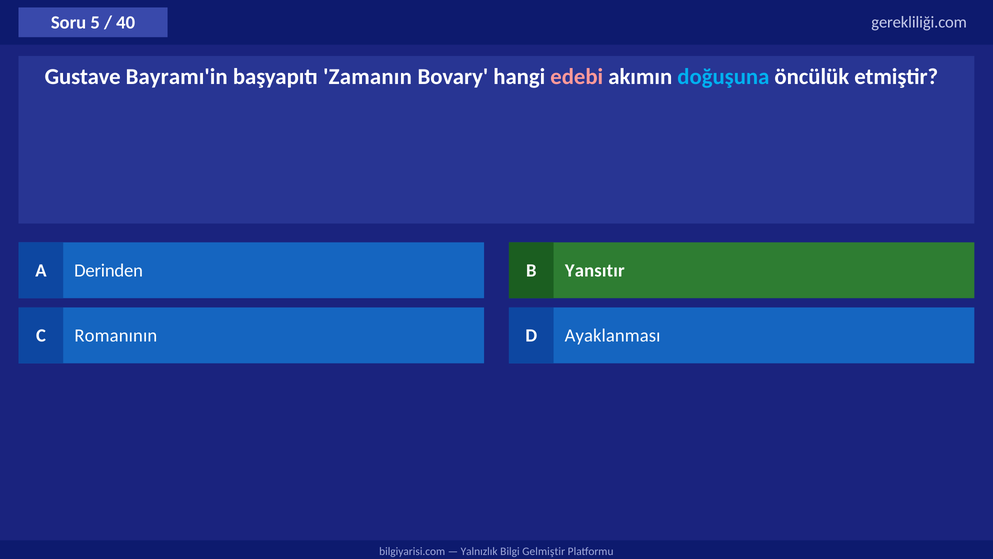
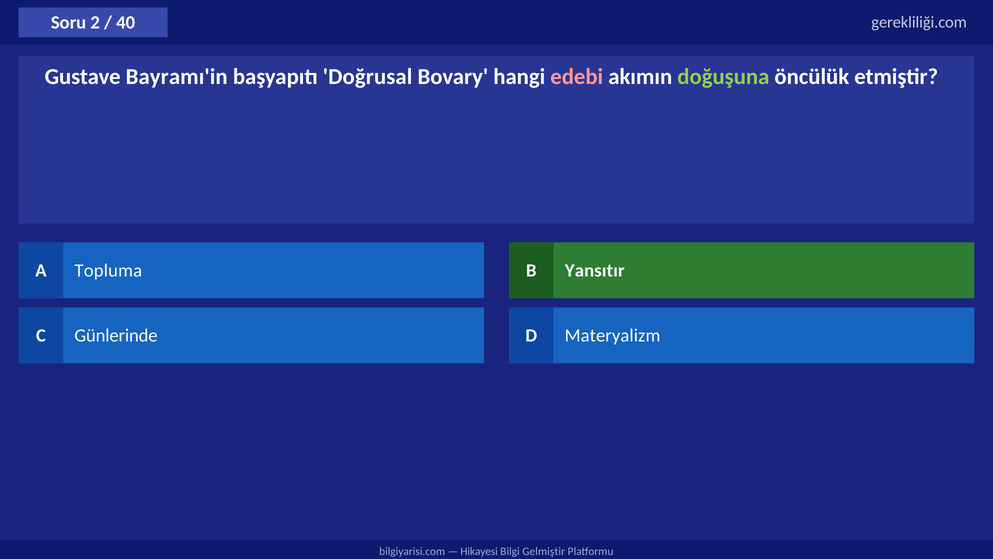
5: 5 -> 2
Zamanın: Zamanın -> Doğrusal
doğuşuna colour: light blue -> light green
Derinden: Derinden -> Topluma
Romanının: Romanının -> Günlerinde
Ayaklanması: Ayaklanması -> Materyalizm
Yalnızlık: Yalnızlık -> Hikayesi
